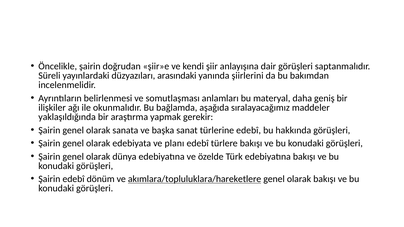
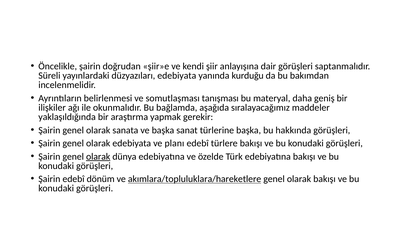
düzyazıları arasındaki: arasındaki -> edebiyata
şiirlerini: şiirlerini -> kurduğu
anlamları: anlamları -> tanışması
türlerine edebî: edebî -> başka
olarak at (98, 157) underline: none -> present
